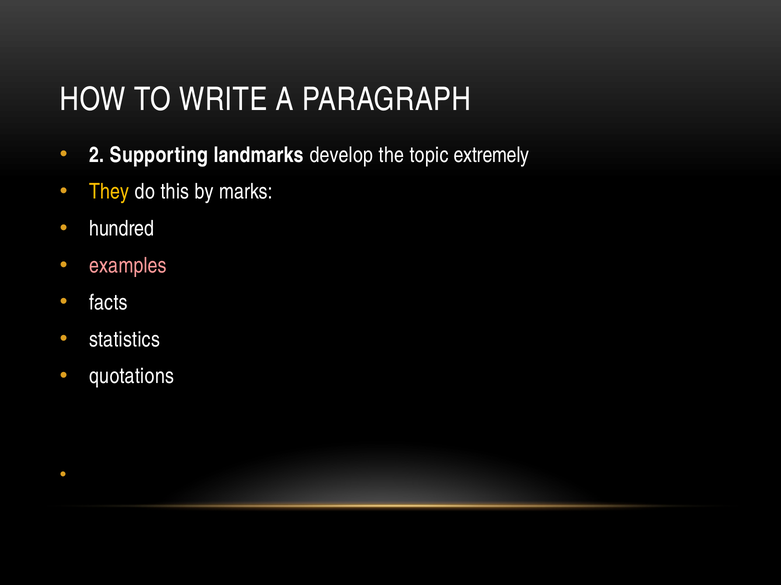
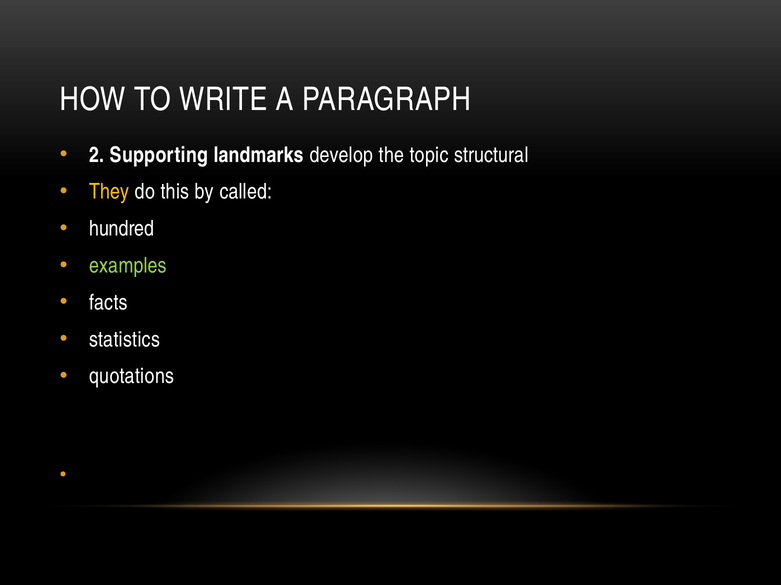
extremely: extremely -> structural
marks: marks -> called
examples colour: pink -> light green
